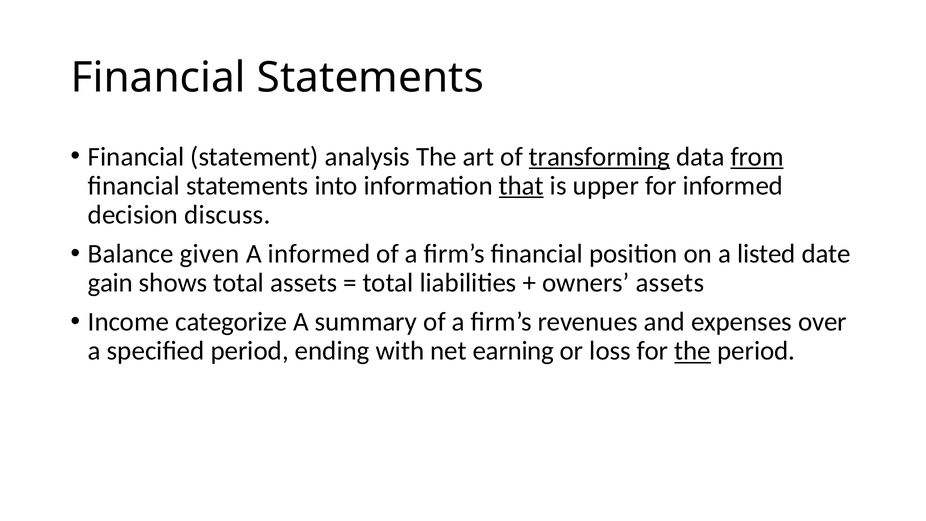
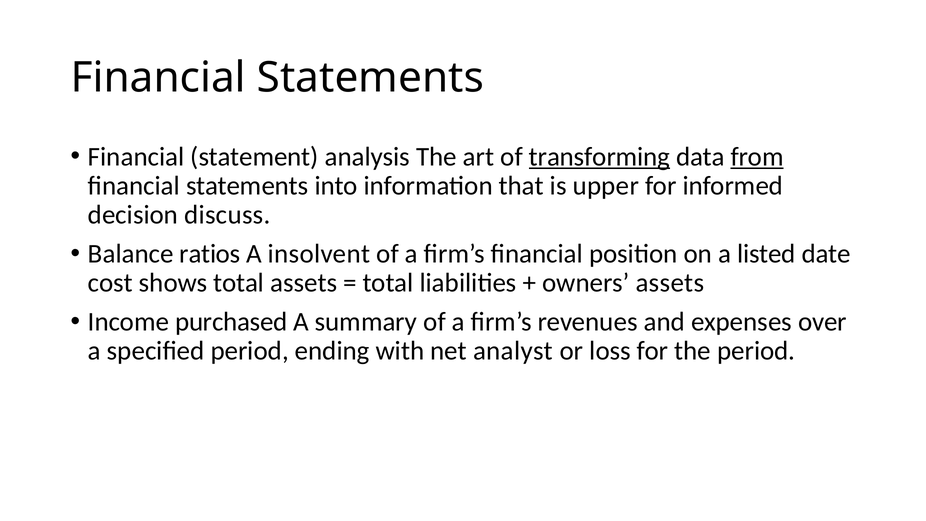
that underline: present -> none
given: given -> ratios
A informed: informed -> insolvent
gain: gain -> cost
categorize: categorize -> purchased
earning: earning -> analyst
the at (693, 351) underline: present -> none
